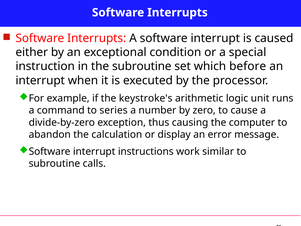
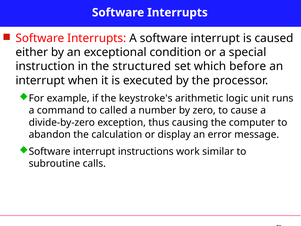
the subroutine: subroutine -> structured
series: series -> called
